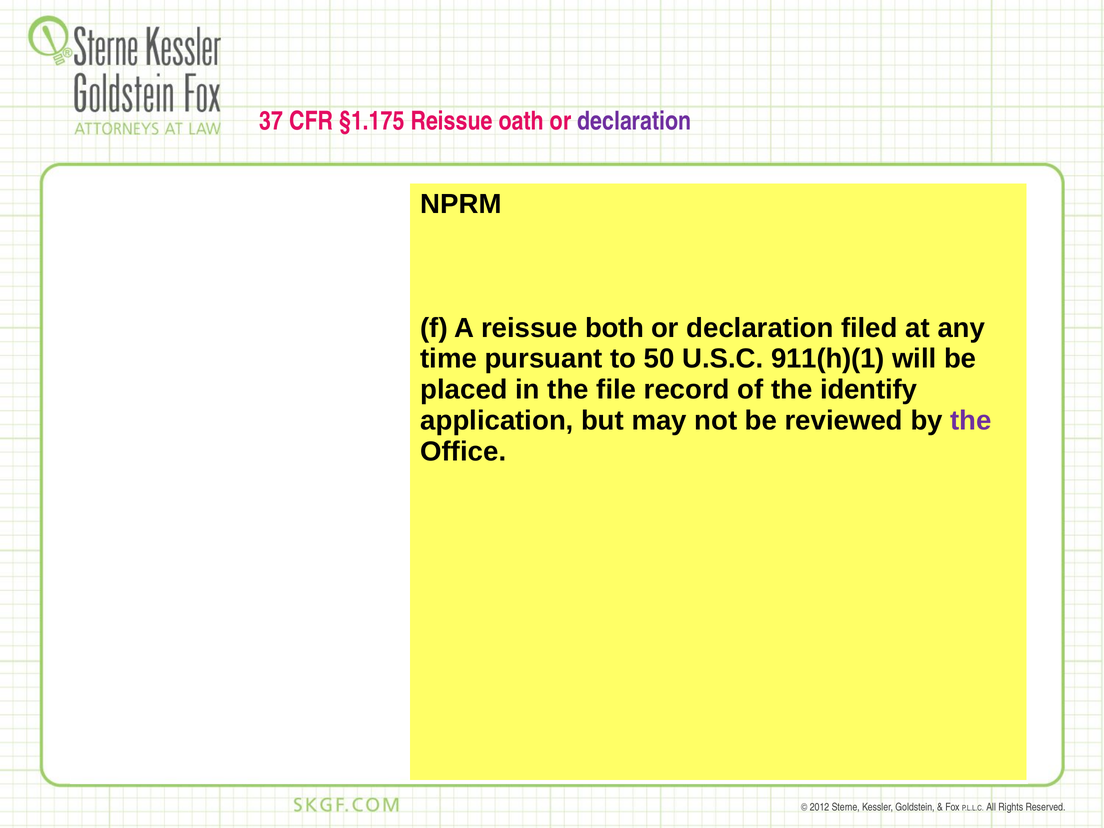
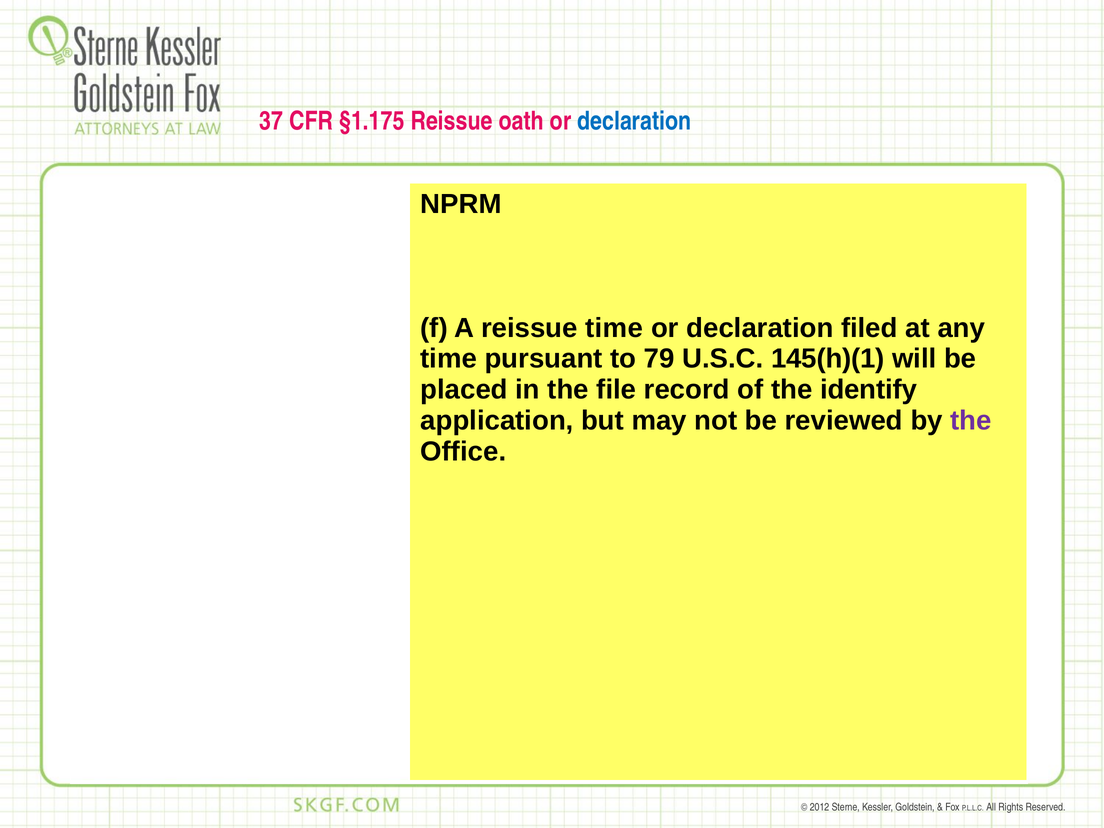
declaration at (634, 121) colour: purple -> blue
reissue both: both -> time
50: 50 -> 79
911(h)(1: 911(h)(1 -> 145(h)(1
